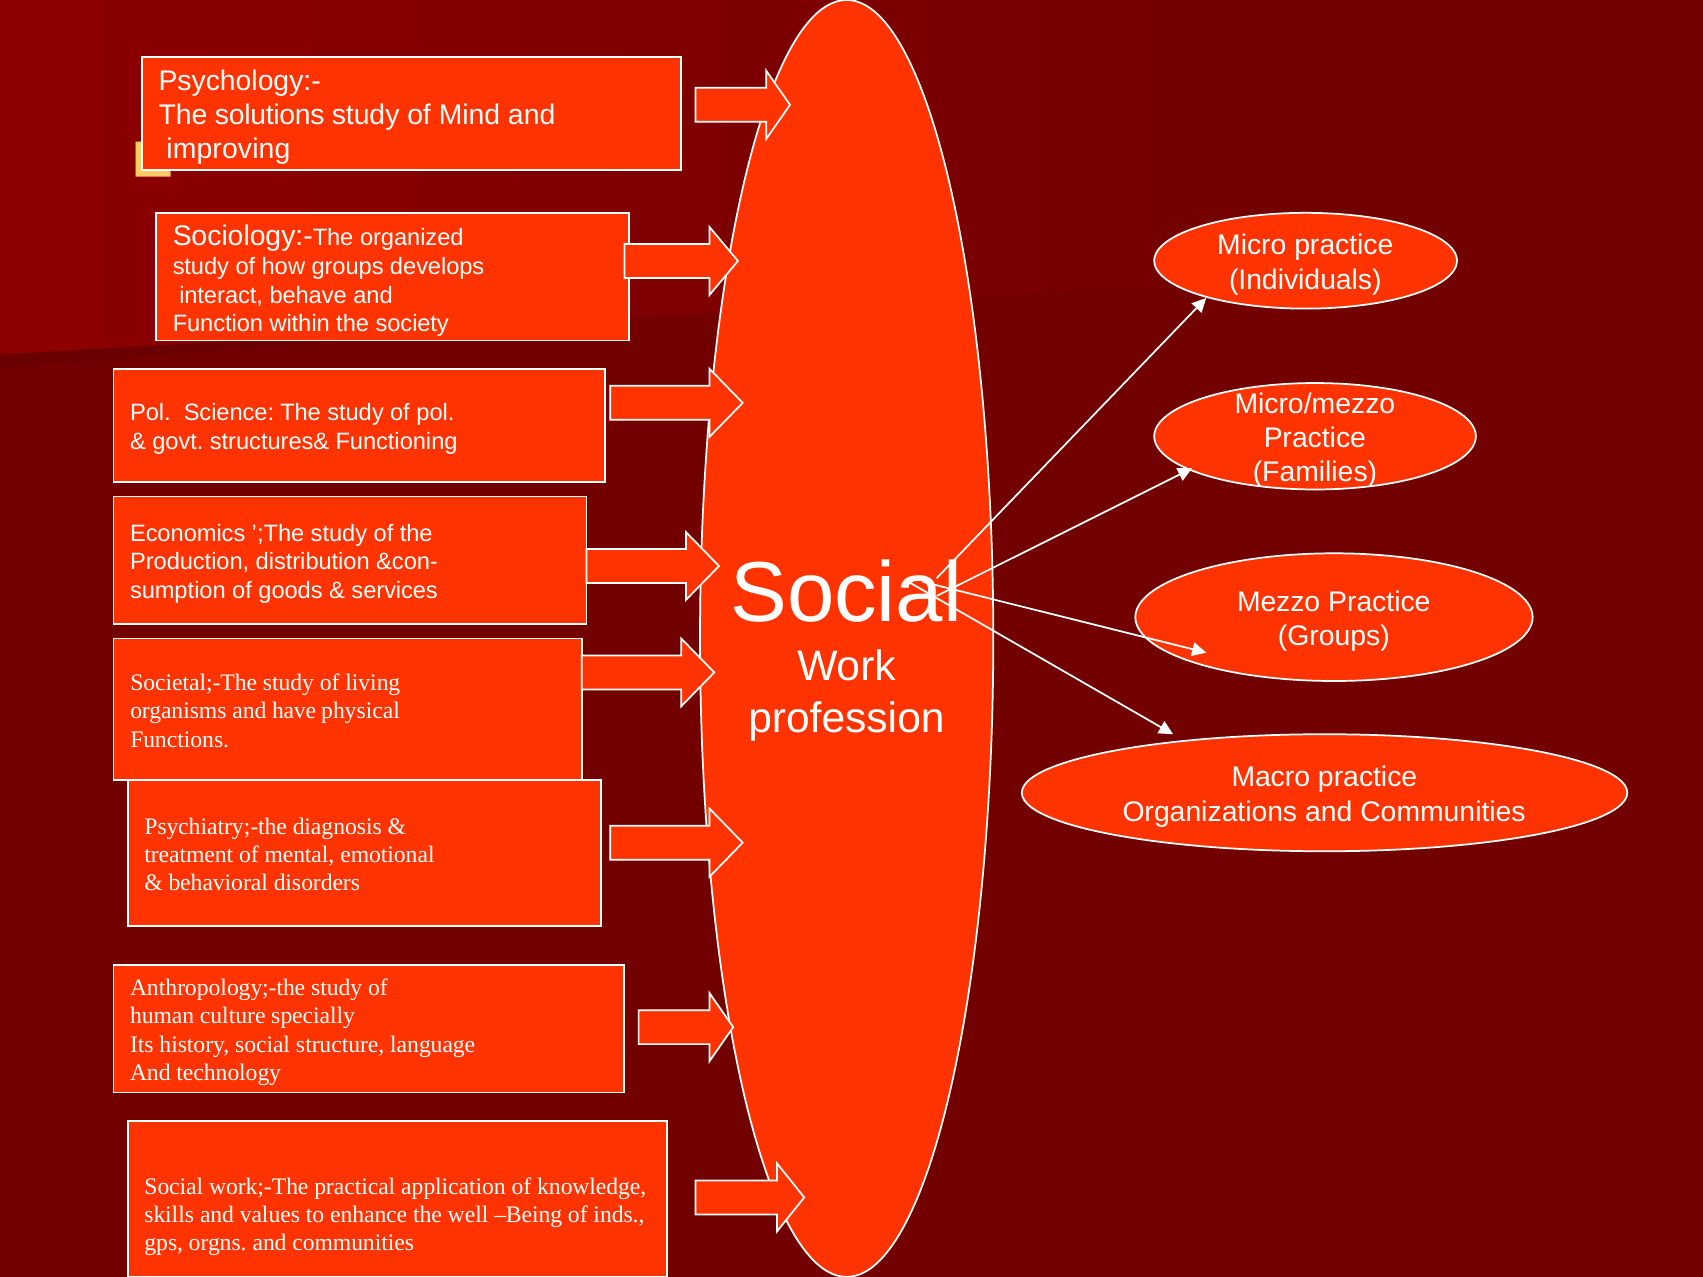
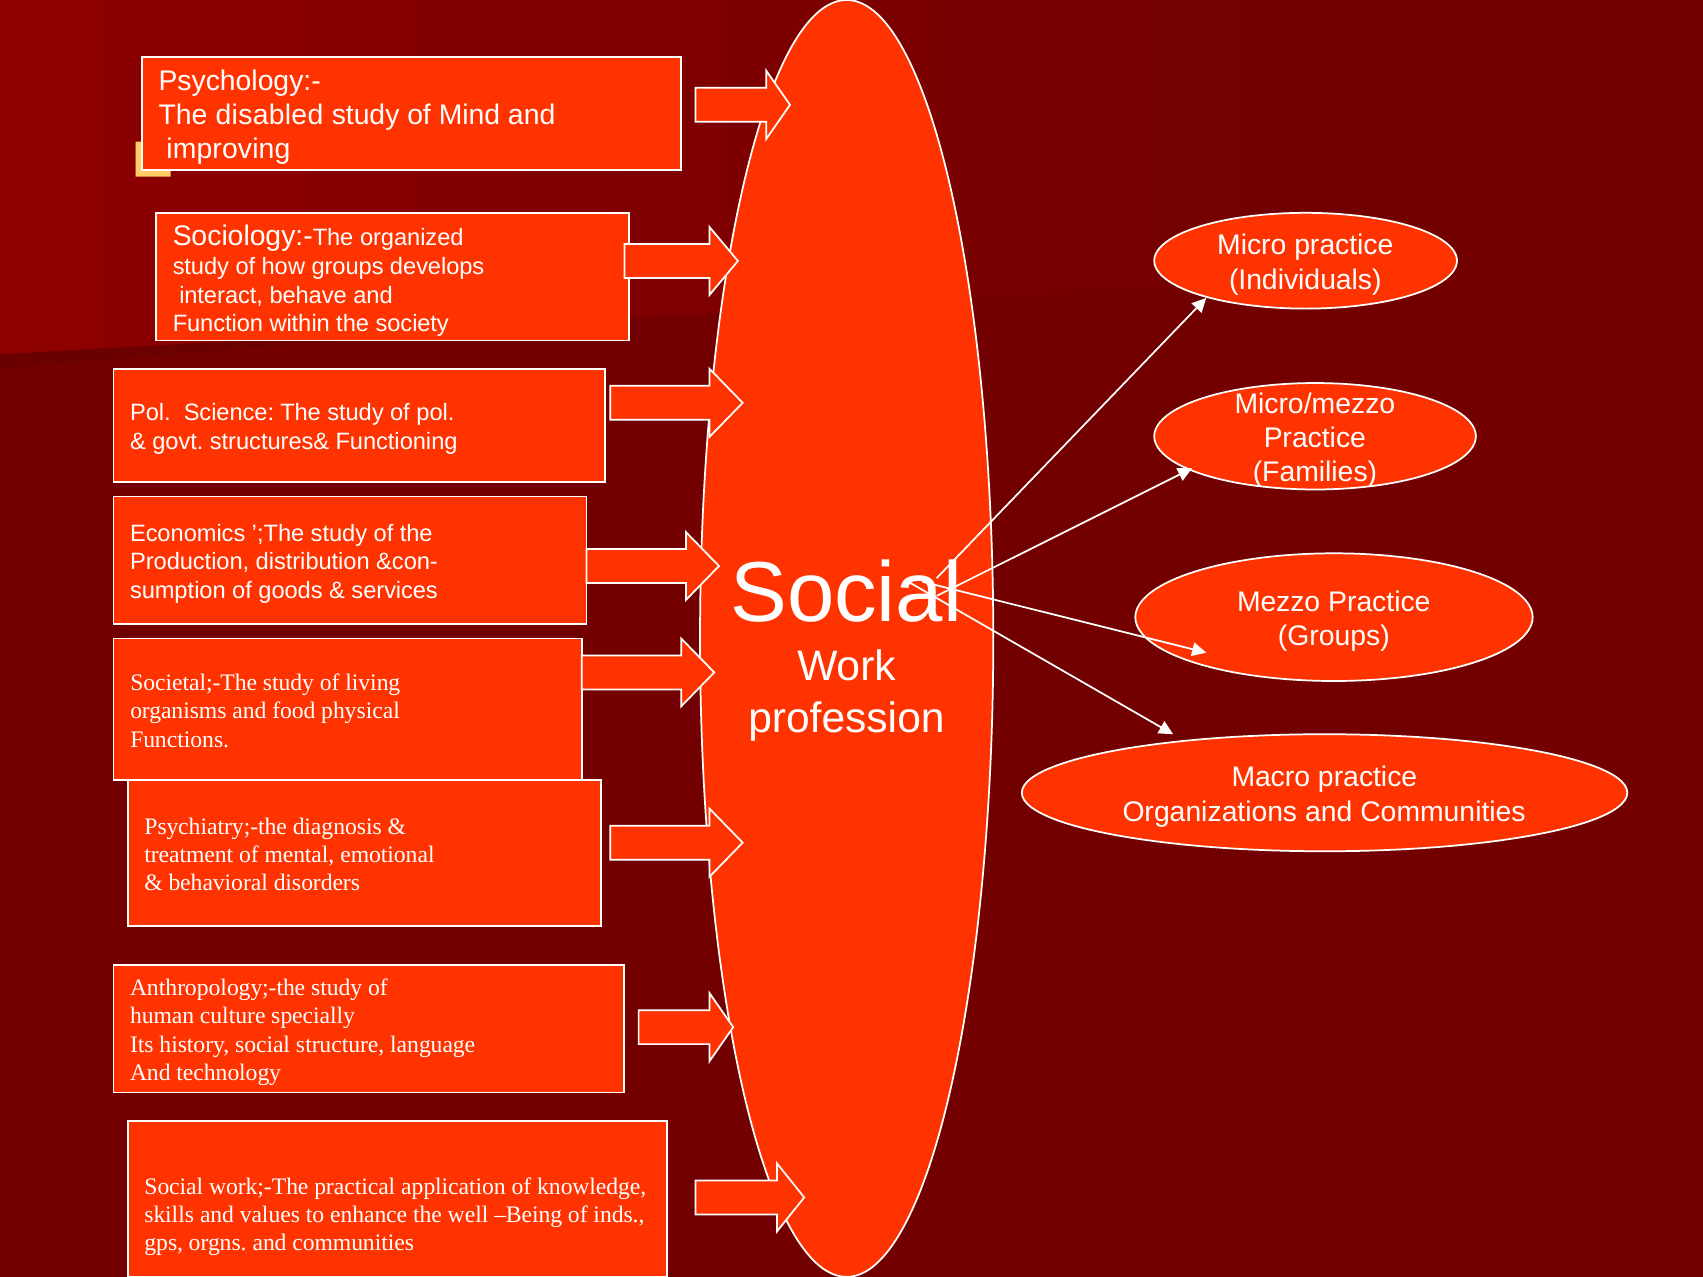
solutions: solutions -> disabled
have: have -> food
